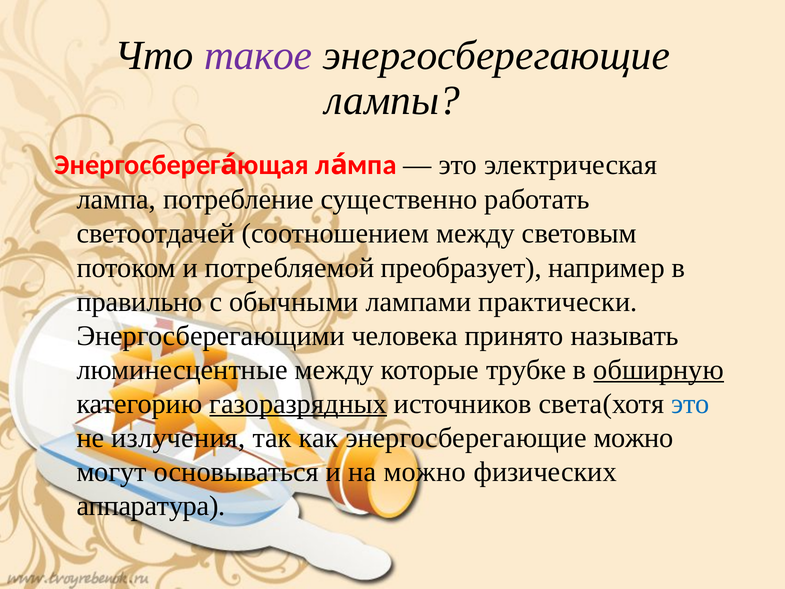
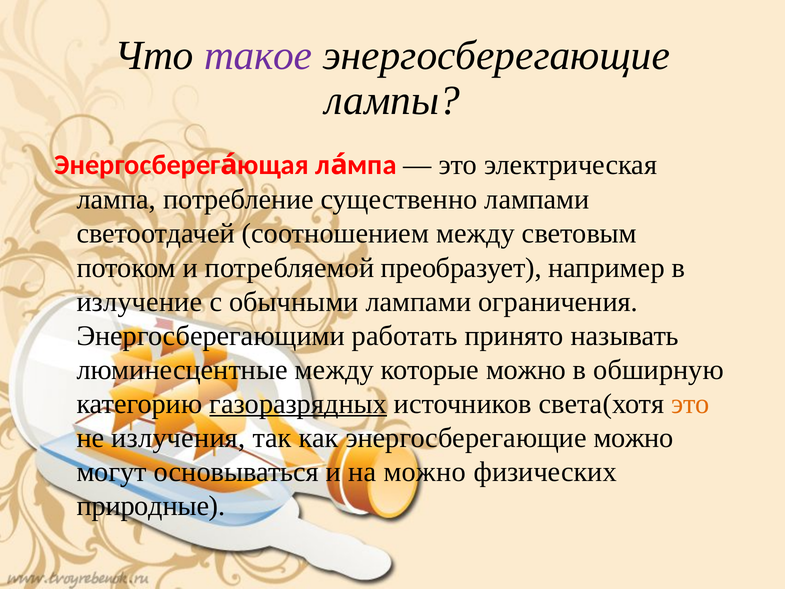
существенно работать: работать -> лампами
правильно: правильно -> излучение
практически: практически -> ограничения
человека: человека -> работать
которые трубке: трубке -> можно
обширную underline: present -> none
это at (690, 404) colour: blue -> orange
аппаратура: аппаратура -> природные
